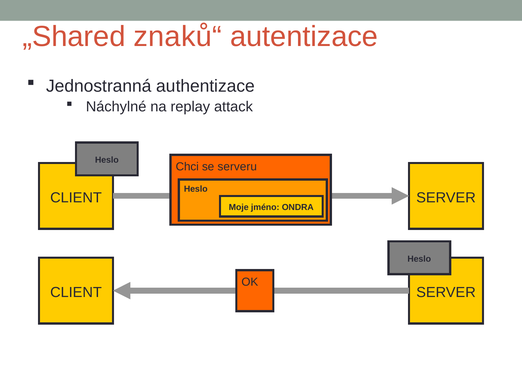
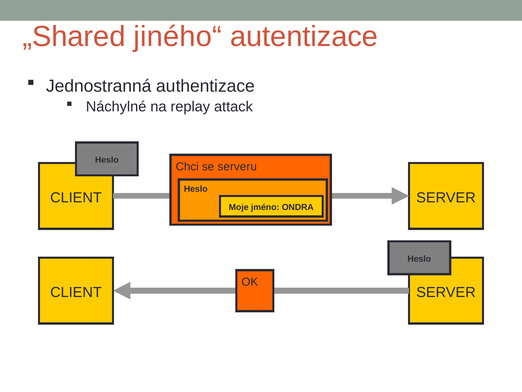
znaků“: znaků“ -> jiného“
